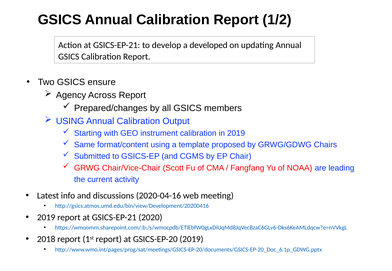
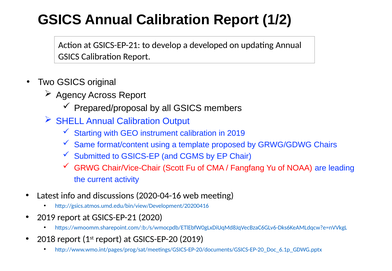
ensure: ensure -> original
Prepared/changes: Prepared/changes -> Prepared/proposal
USING at (70, 121): USING -> SHELL
